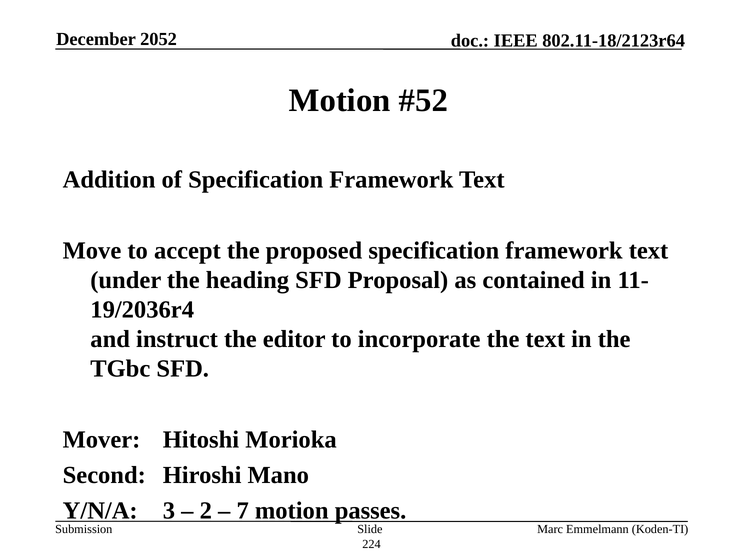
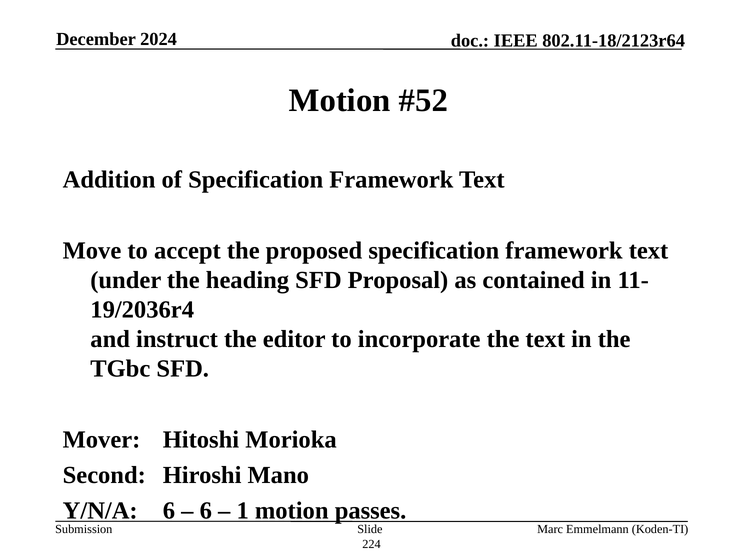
2052: 2052 -> 2024
Y/N/A 3: 3 -> 6
2 at (206, 512): 2 -> 6
7: 7 -> 1
